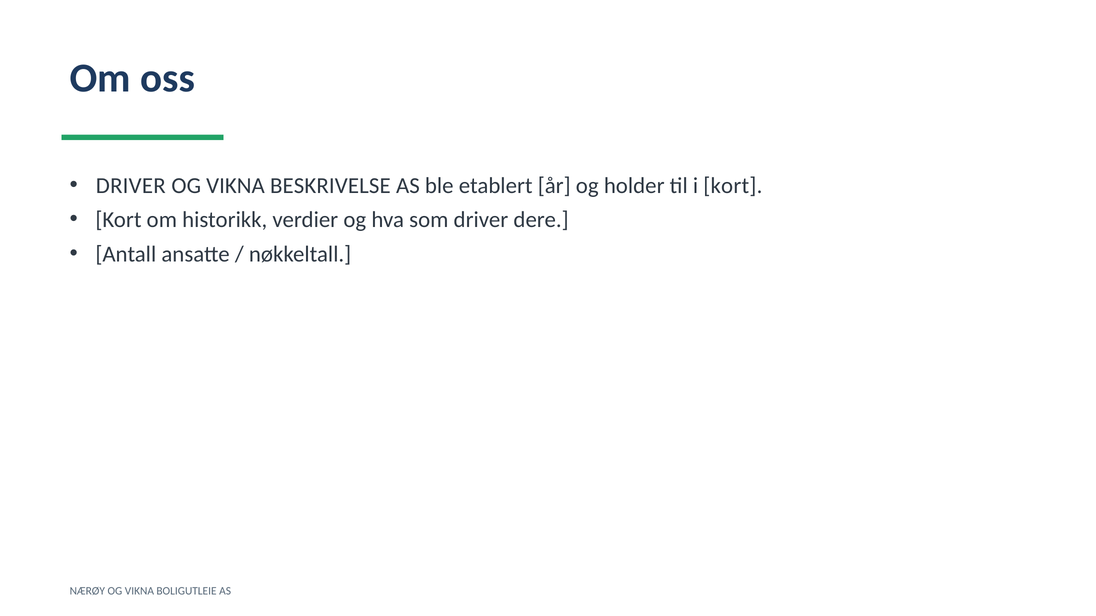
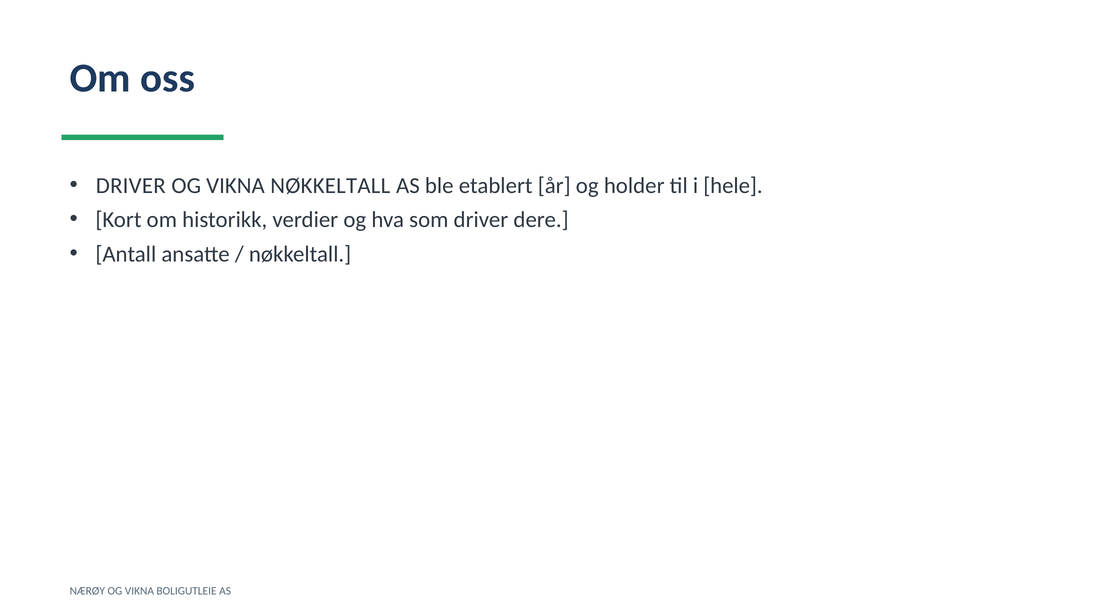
VIKNA BESKRIVELSE: BESKRIVELSE -> NØKKELTALL
i kort: kort -> hele
